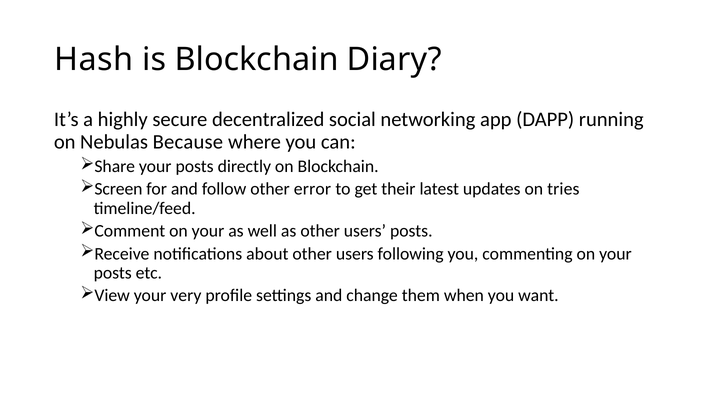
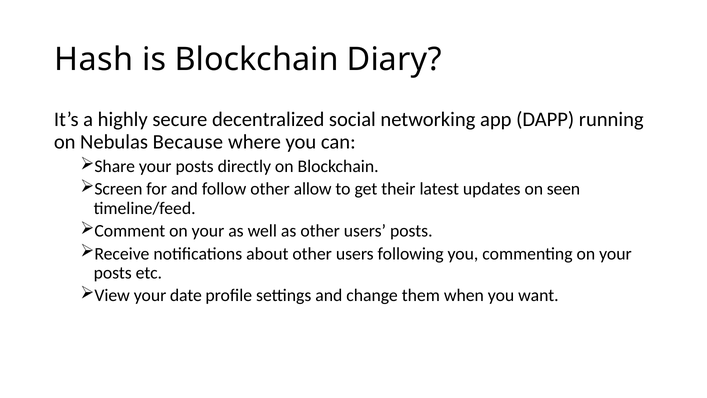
error: error -> allow
tries: tries -> seen
very: very -> date
